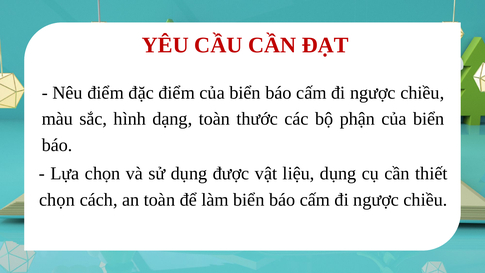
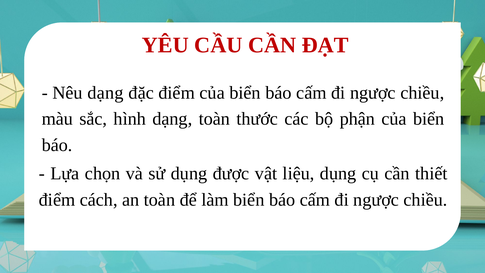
Nêu điểm: điểm -> dạng
chọn at (57, 200): chọn -> điểm
